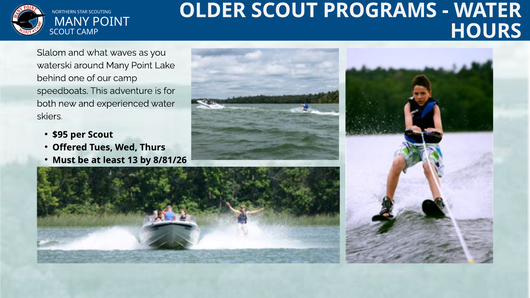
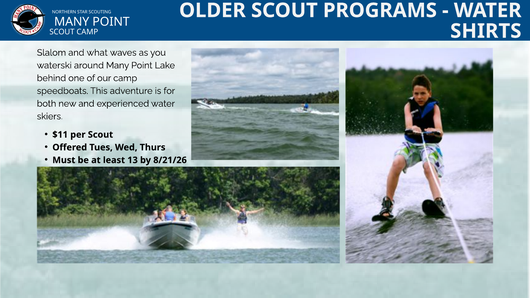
HOURS: HOURS -> SHIRTS
$95: $95 -> $11
8/81/26: 8/81/26 -> 8/21/26
